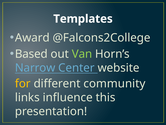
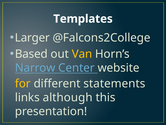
Award: Award -> Larger
Van colour: light green -> yellow
community: community -> statements
influence: influence -> although
